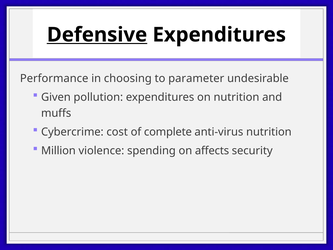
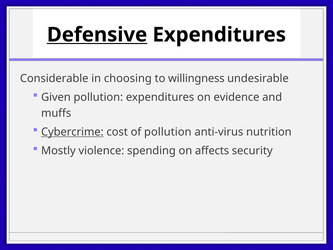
Performance: Performance -> Considerable
parameter: parameter -> willingness
on nutrition: nutrition -> evidence
Cybercrime underline: none -> present
of complete: complete -> pollution
Million: Million -> Mostly
